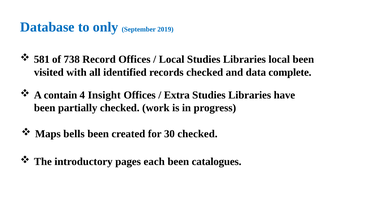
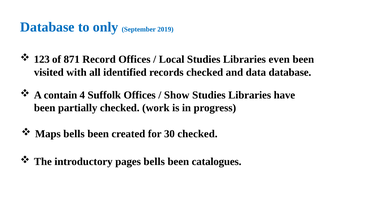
581: 581 -> 123
738: 738 -> 871
Libraries local: local -> even
data complete: complete -> database
Insight: Insight -> Suffolk
Extra: Extra -> Show
pages each: each -> bells
